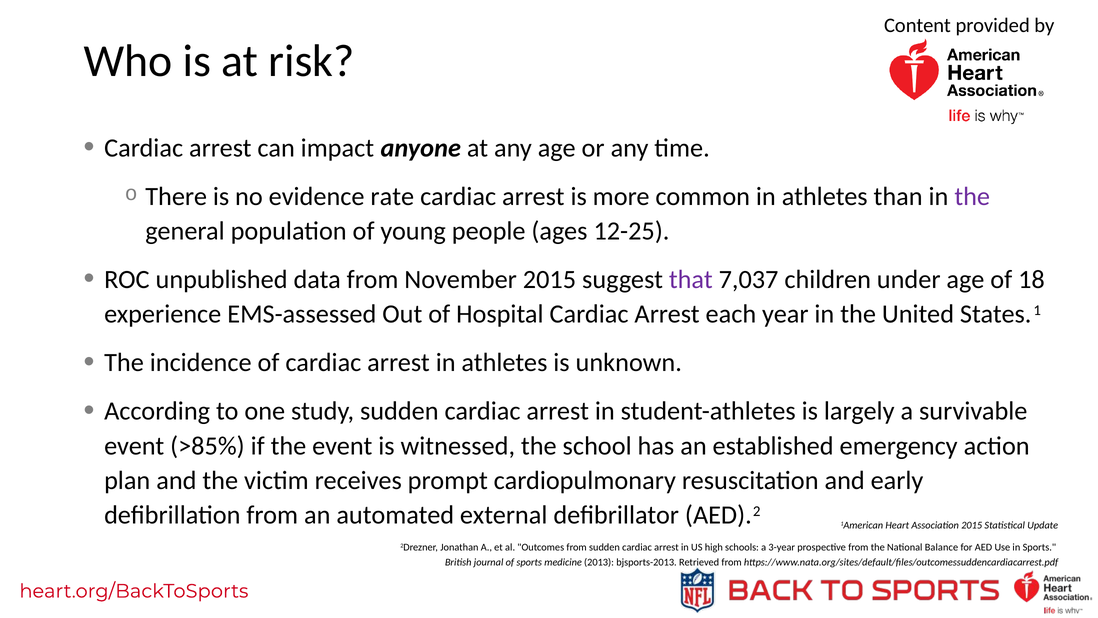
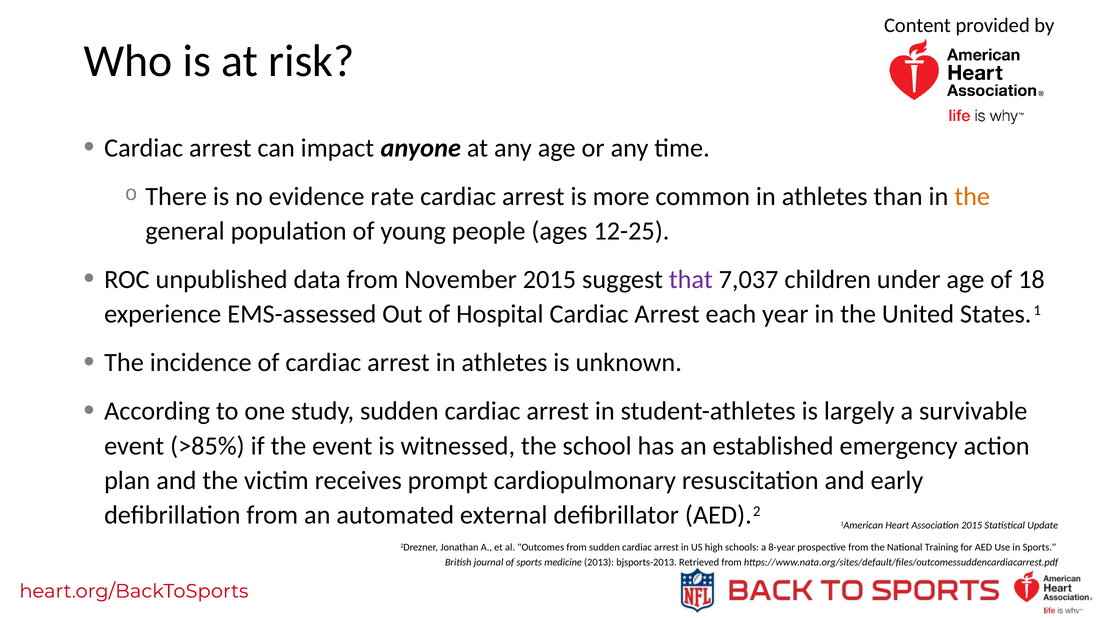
the at (972, 196) colour: purple -> orange
3-year: 3-year -> 8-year
Balance: Balance -> Training
